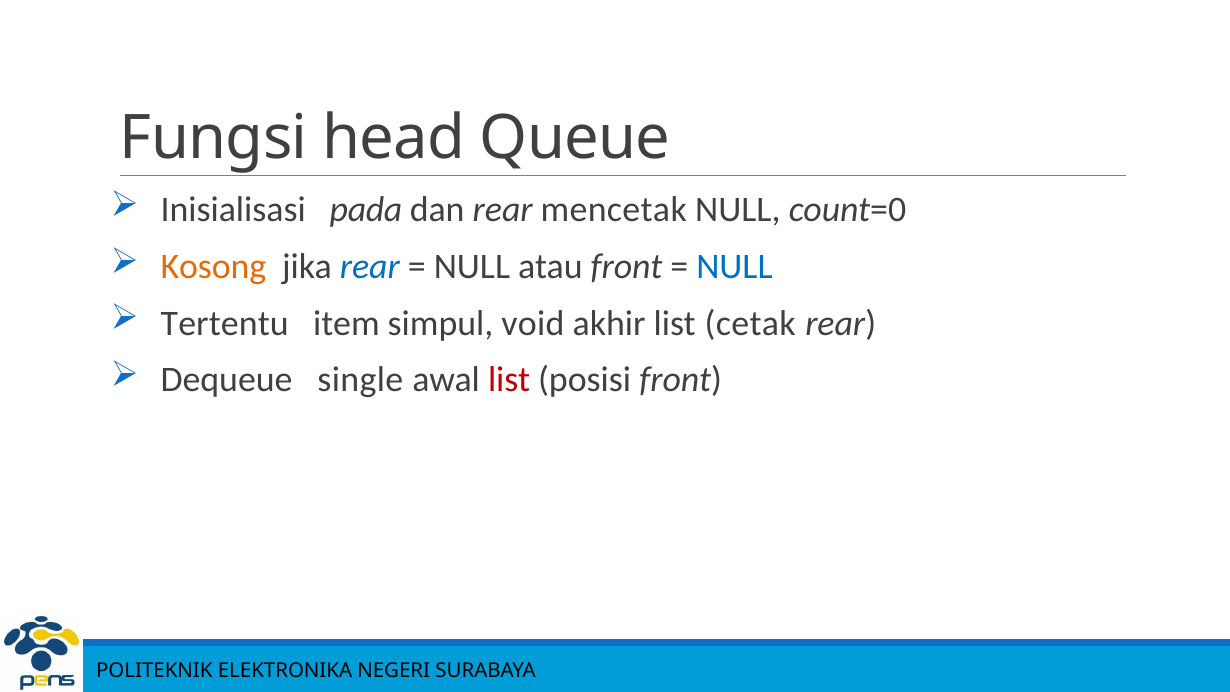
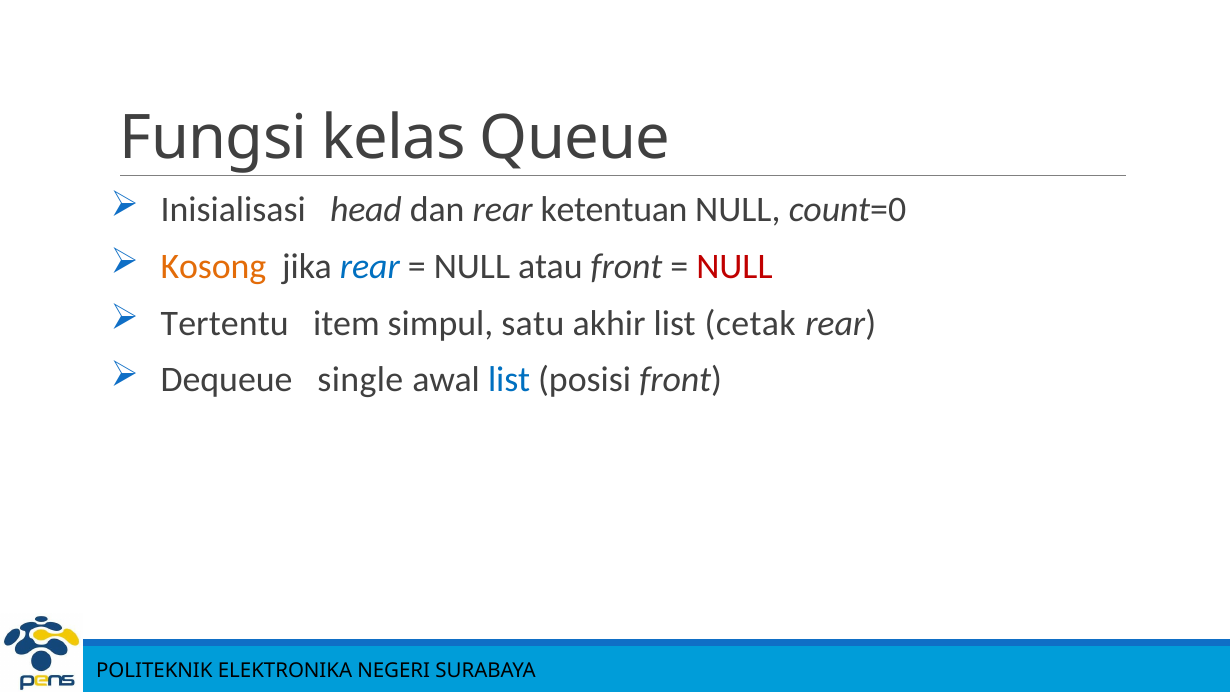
head: head -> kelas
pada: pada -> head
mencetak: mencetak -> ketentuan
NULL at (734, 267) colour: blue -> red
void: void -> satu
list at (509, 380) colour: red -> blue
